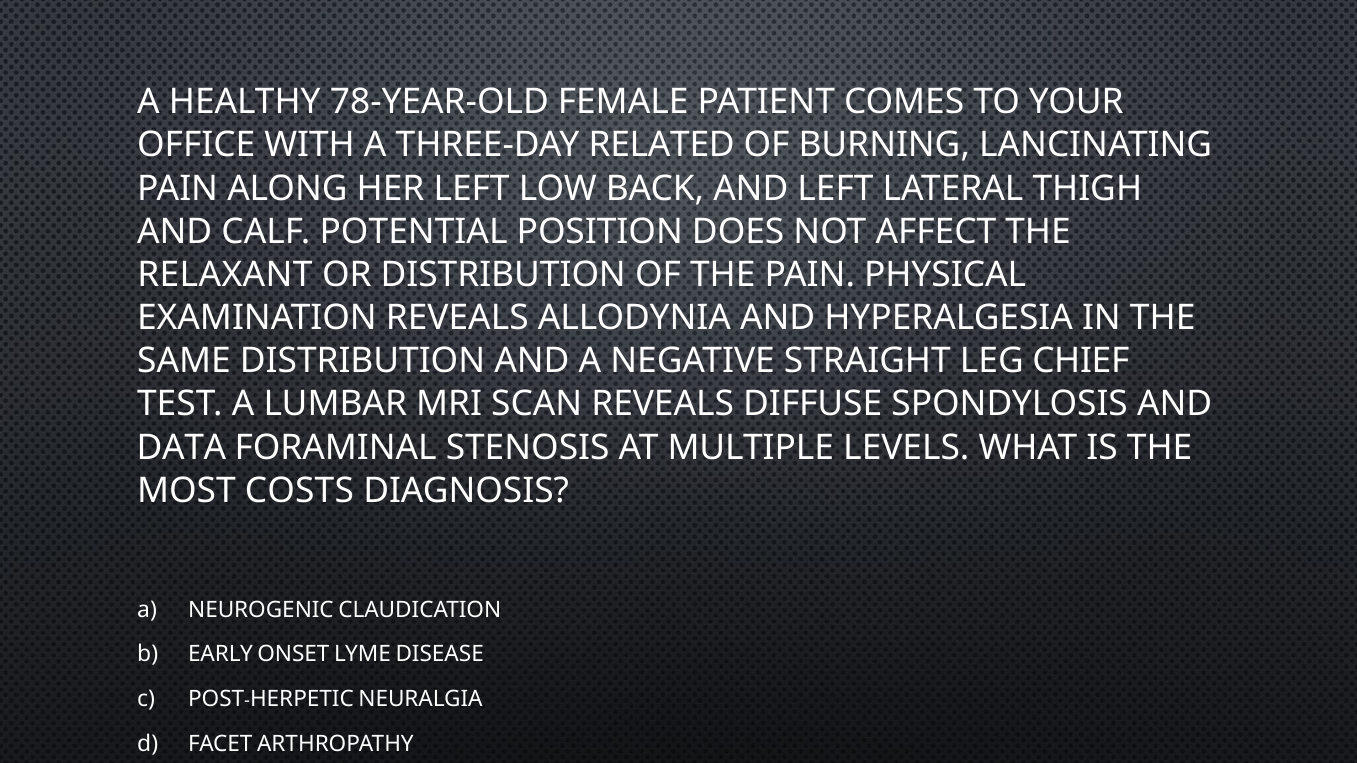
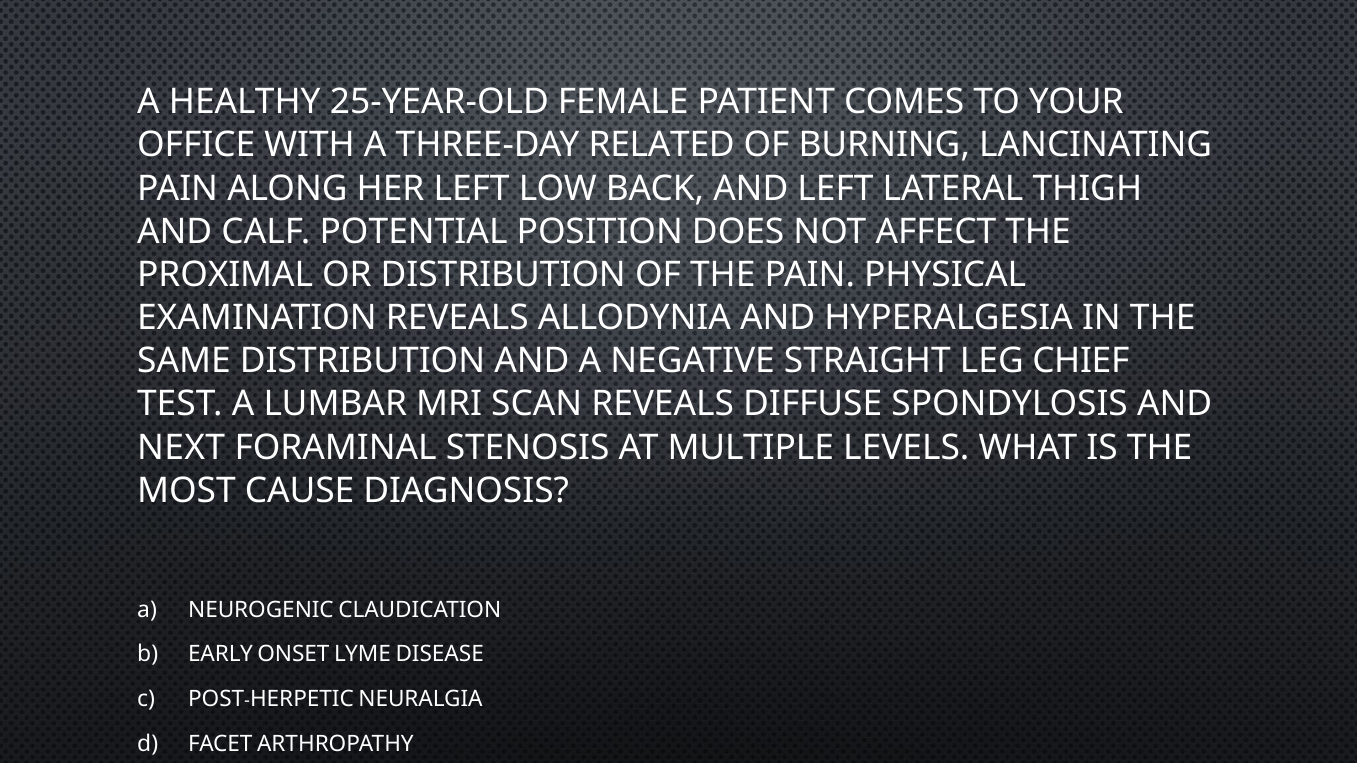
78-YEAR-OLD: 78-YEAR-OLD -> 25-YEAR-OLD
RELAXANT: RELAXANT -> PROXIMAL
DATA: DATA -> NEXT
COSTS: COSTS -> CAUSE
